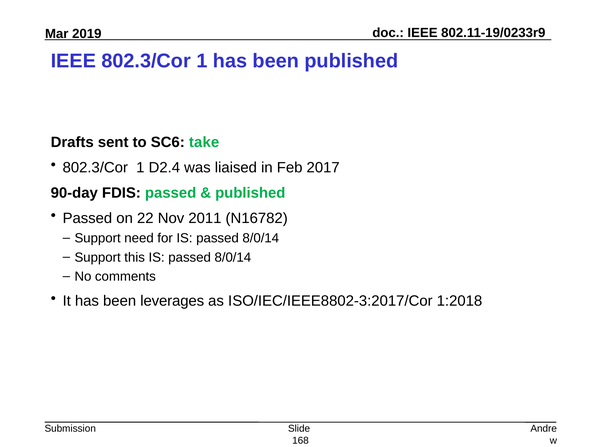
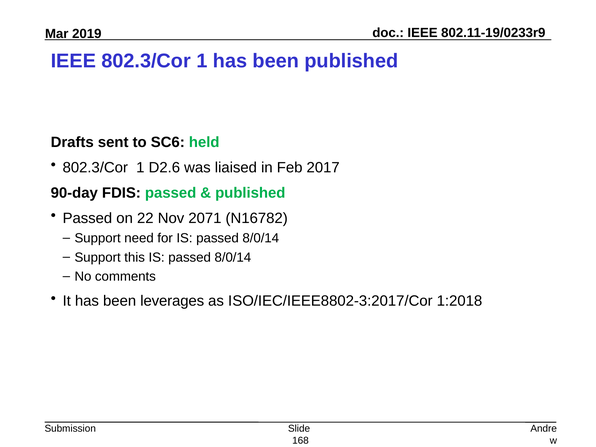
take: take -> held
D2.4: D2.4 -> D2.6
2011: 2011 -> 2071
